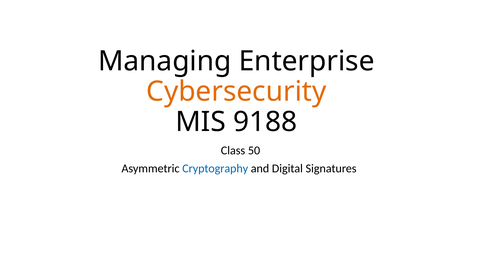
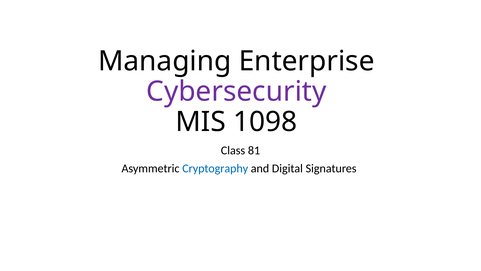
Cybersecurity colour: orange -> purple
9188: 9188 -> 1098
50: 50 -> 81
